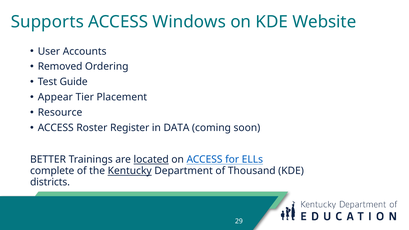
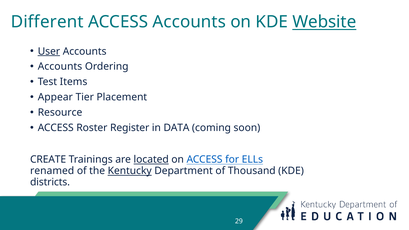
Supports: Supports -> Different
ACCESS Windows: Windows -> Accounts
Website underline: none -> present
User underline: none -> present
Removed at (60, 67): Removed -> Accounts
Guide: Guide -> Items
BETTER: BETTER -> CREATE
complete: complete -> renamed
